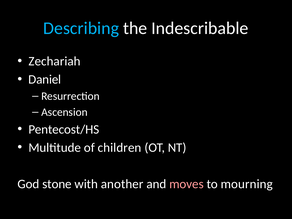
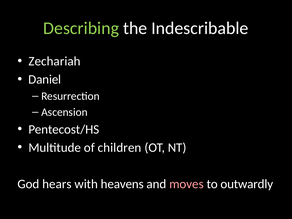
Describing colour: light blue -> light green
stone: stone -> hears
another: another -> heavens
mourning: mourning -> outwardly
